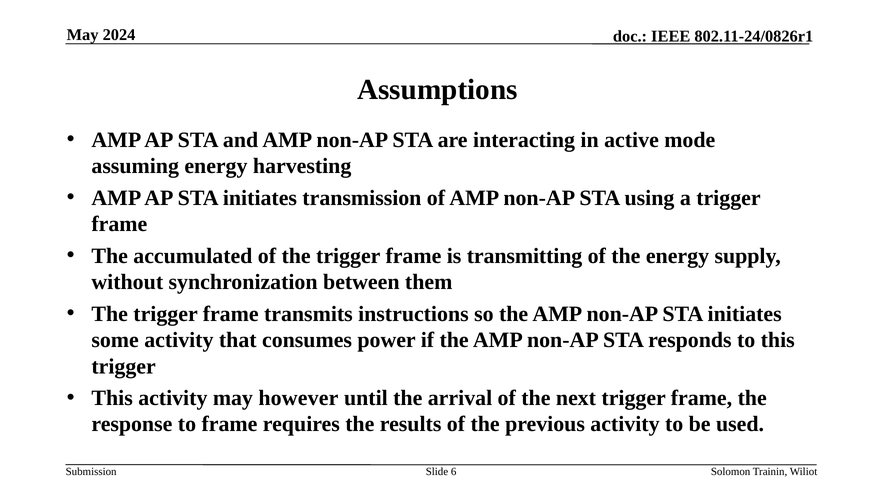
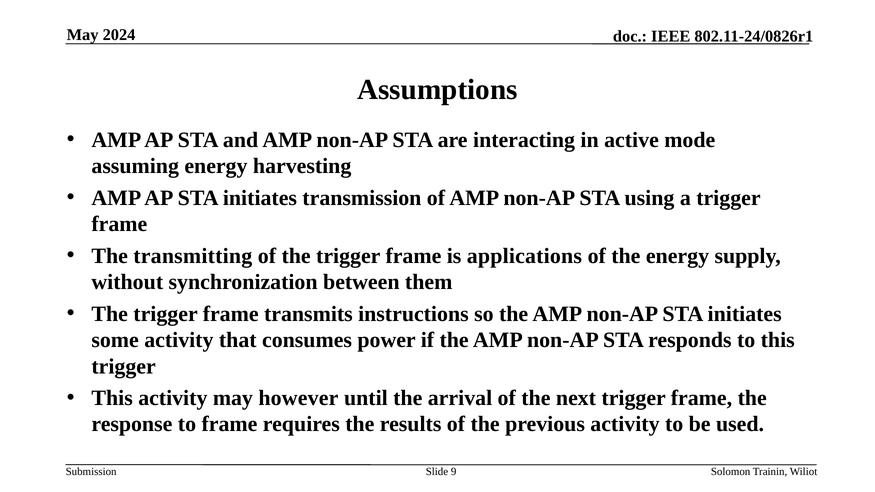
accumulated: accumulated -> transmitting
transmitting: transmitting -> applications
6: 6 -> 9
